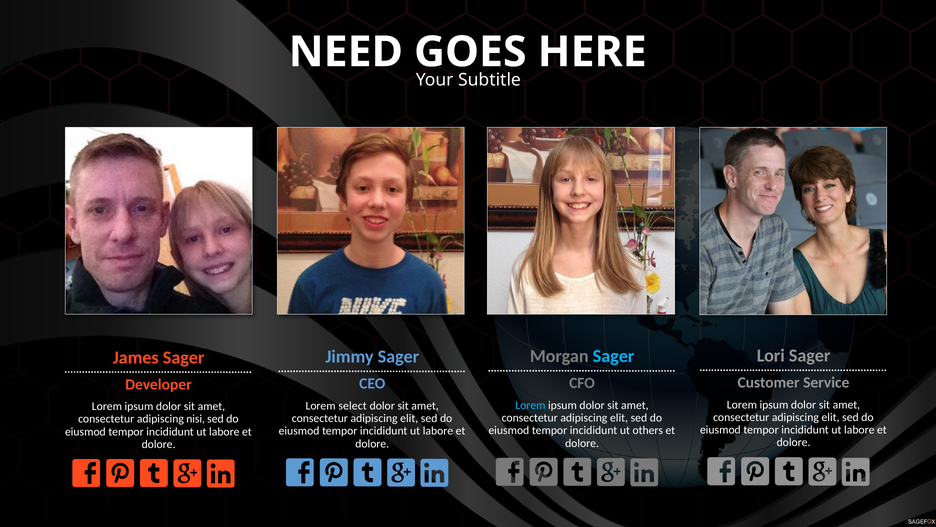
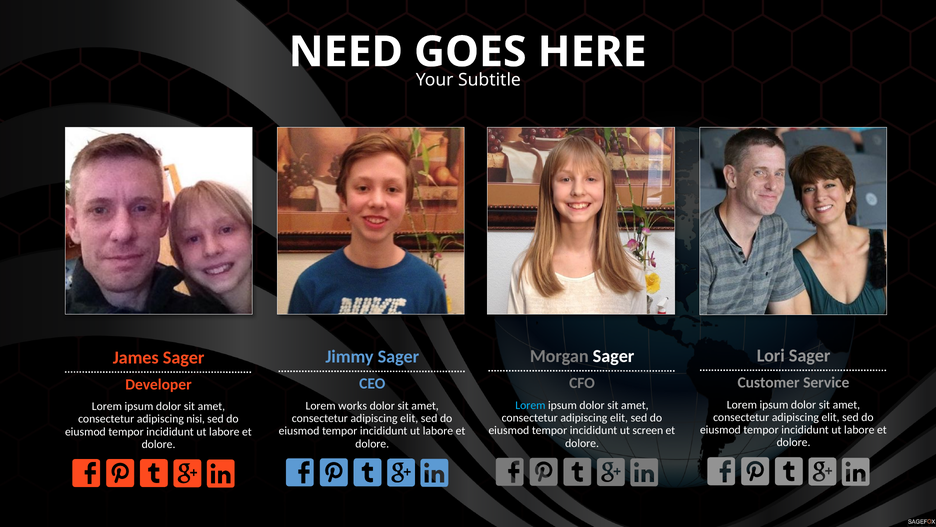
Sager at (614, 356) colour: light blue -> white
select: select -> works
others: others -> screen
